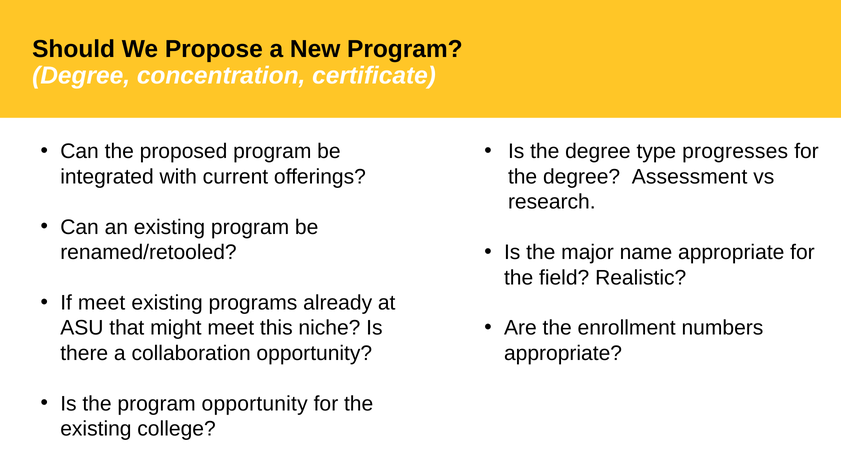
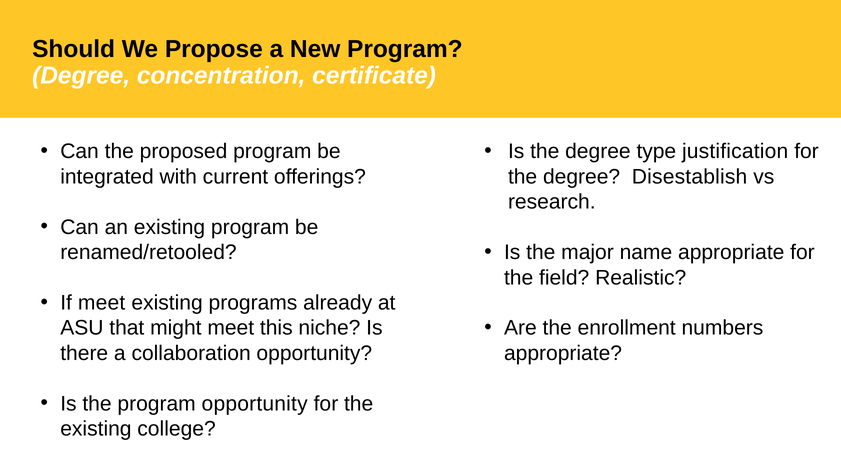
progresses: progresses -> justification
Assessment: Assessment -> Disestablish
